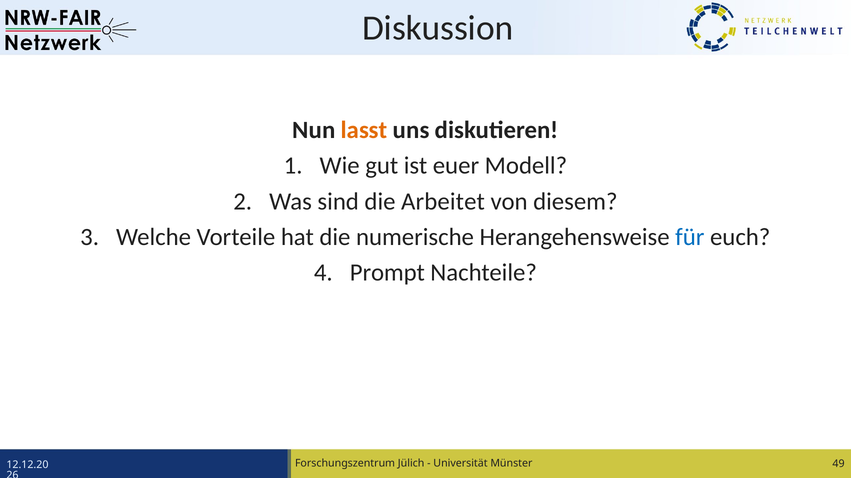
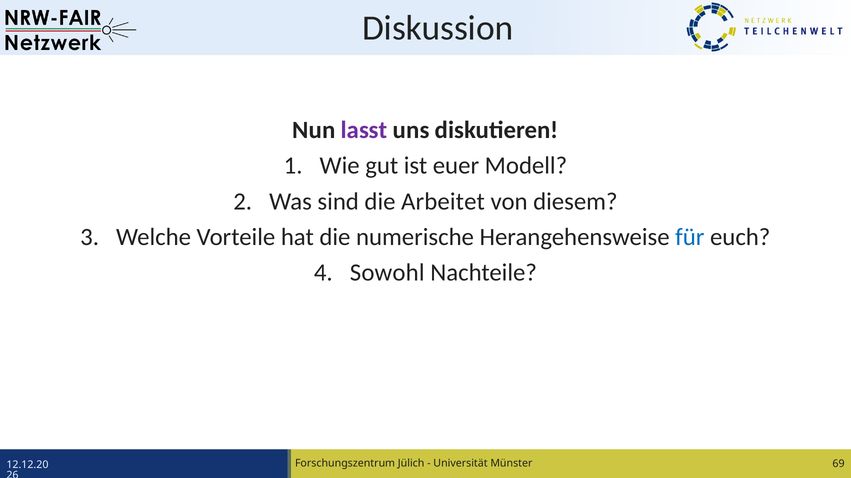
lasst colour: orange -> purple
Prompt: Prompt -> Sowohl
49: 49 -> 69
